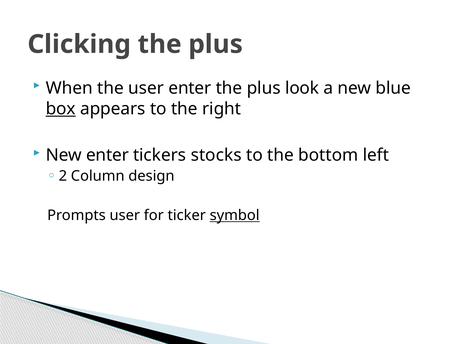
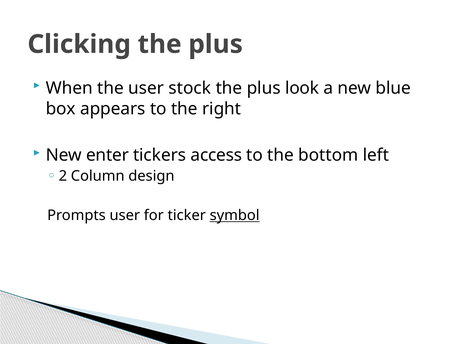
user enter: enter -> stock
box underline: present -> none
stocks: stocks -> access
